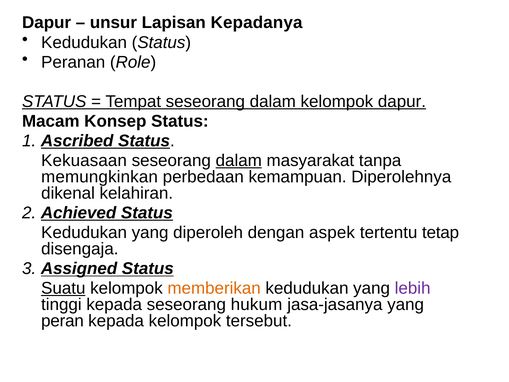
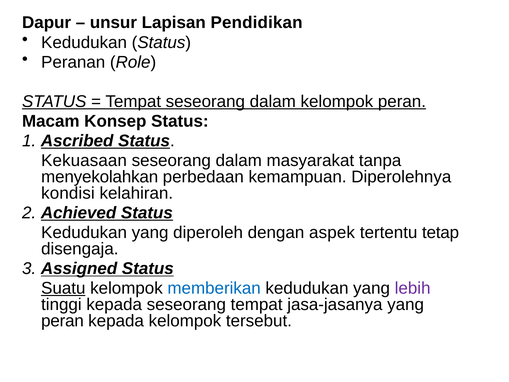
Kepadanya: Kepadanya -> Pendidikan
kelompok dapur: dapur -> peran
dalam at (239, 160) underline: present -> none
memungkinkan: memungkinkan -> menyekolahkan
dikenal: dikenal -> kondisi
memberikan colour: orange -> blue
seseorang hukum: hukum -> tempat
